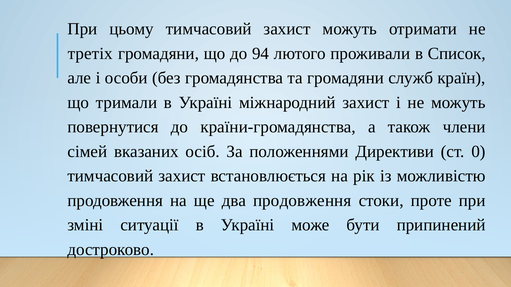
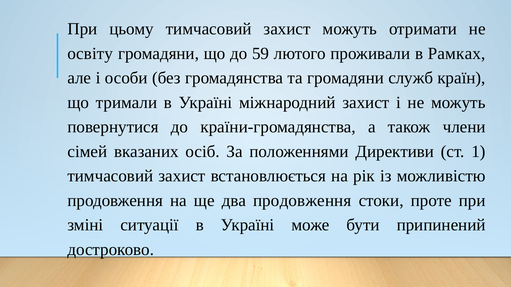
третіх: третіх -> освіту
94: 94 -> 59
Список: Список -> Рамках
0: 0 -> 1
